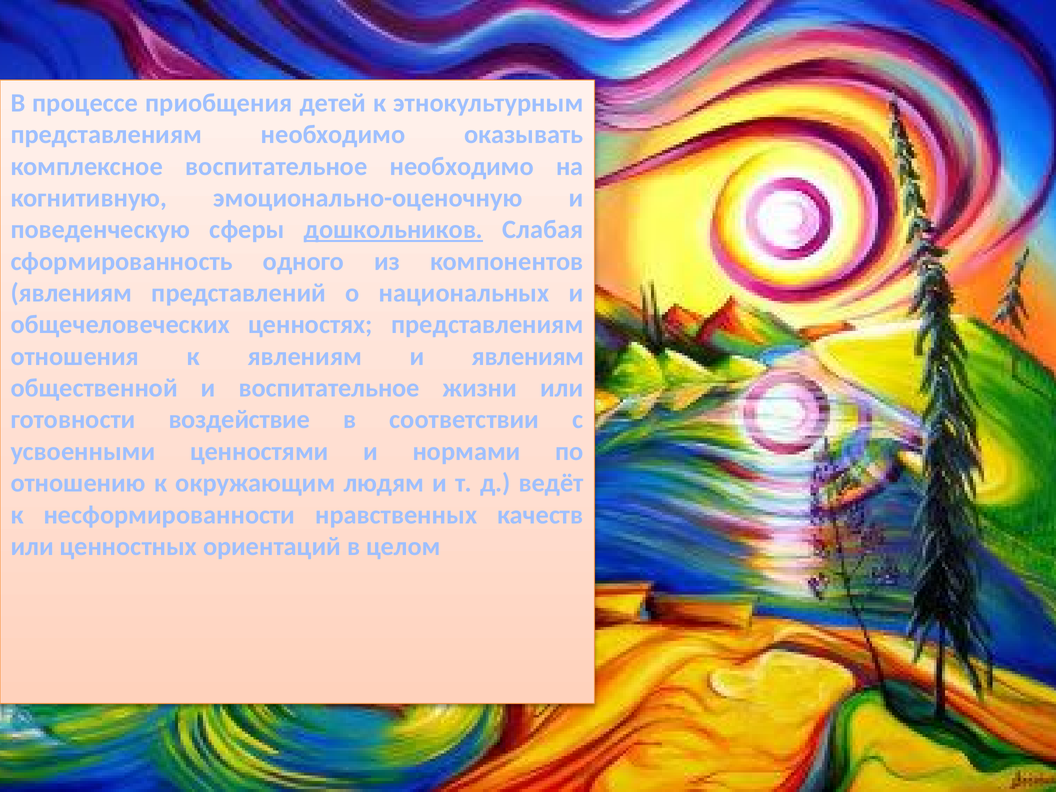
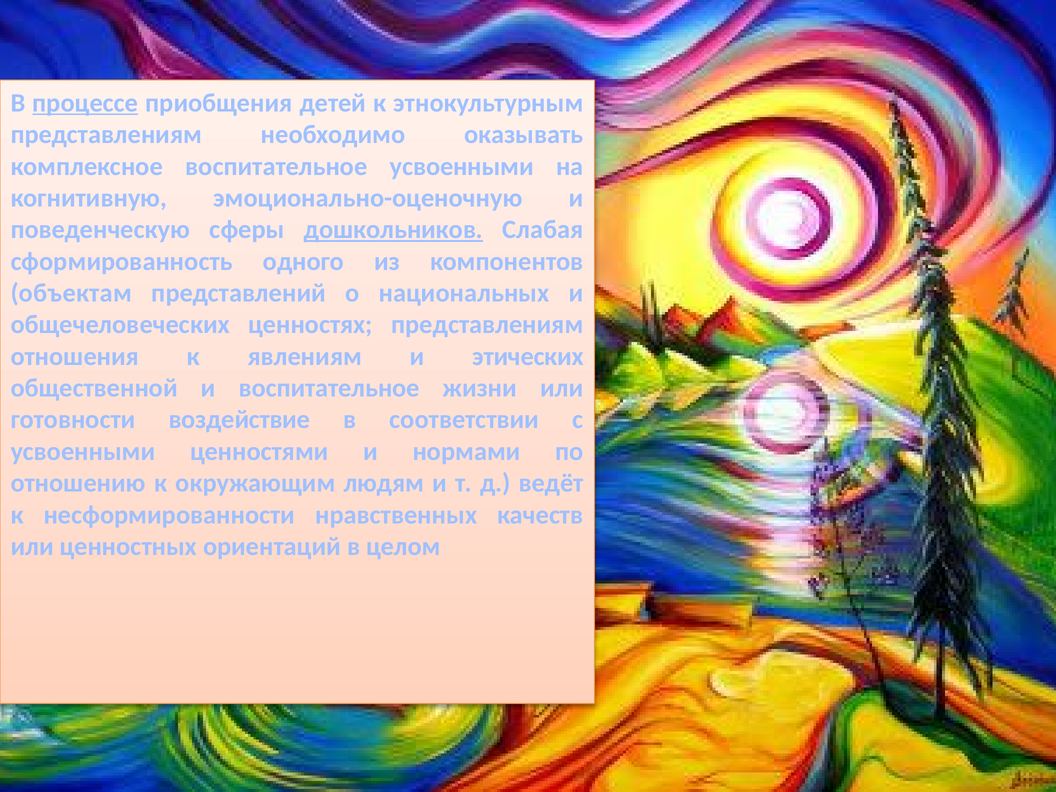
процессе underline: none -> present
воспитательное необходимо: необходимо -> усвоенными
явлениям at (71, 293): явлениям -> объектам
и явлениям: явлениям -> этических
